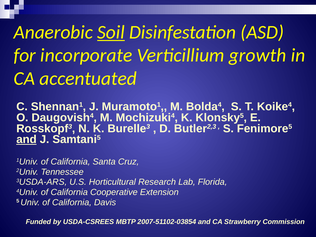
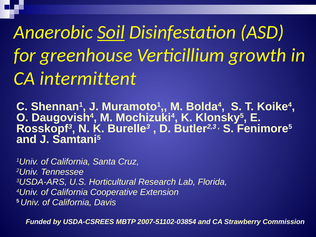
incorporate: incorporate -> greenhouse
accentuated: accentuated -> intermittent
and at (26, 139) underline: present -> none
